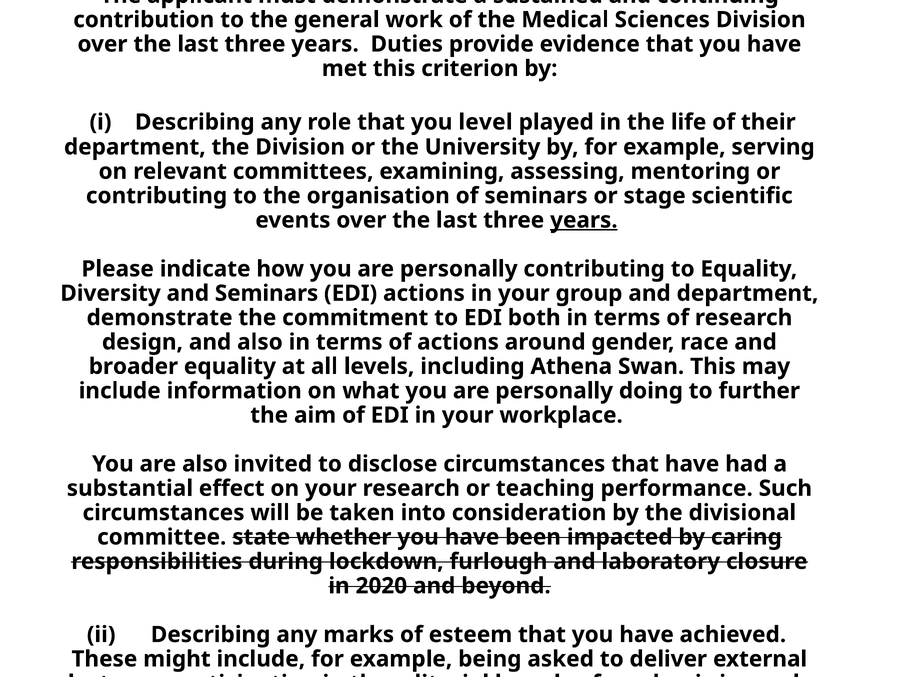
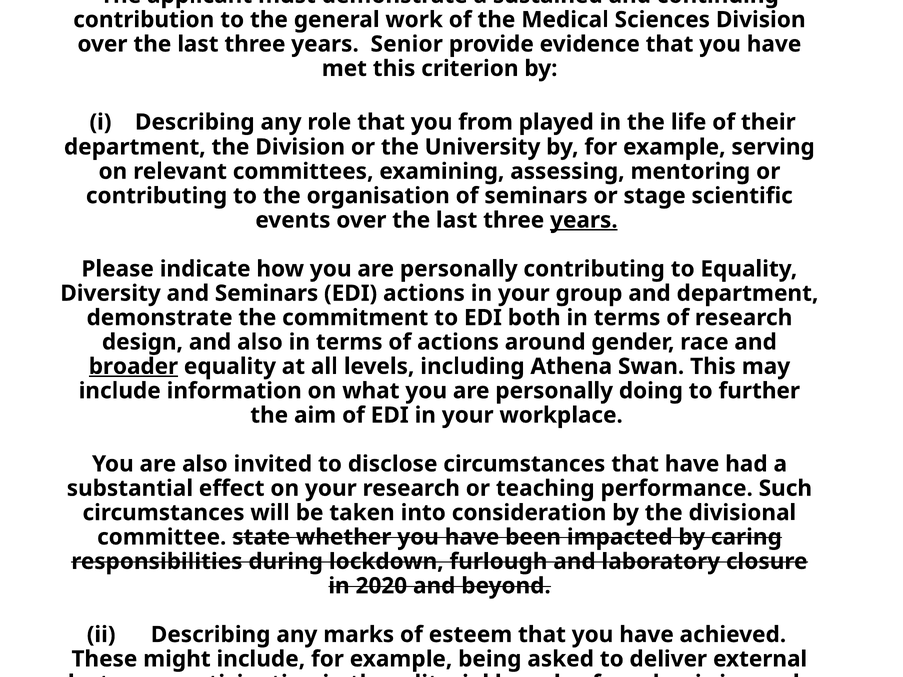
Duties: Duties -> Senior
level: level -> from
broader underline: none -> present
